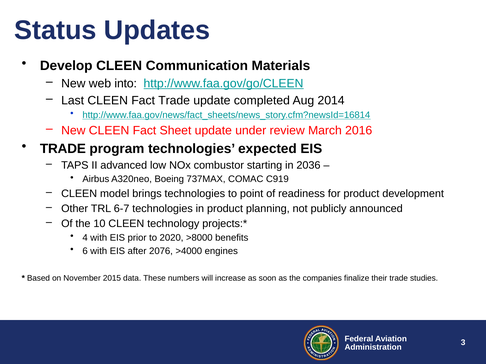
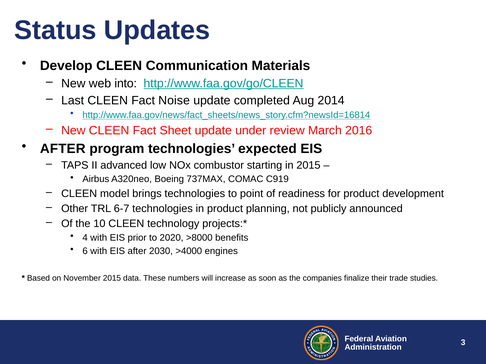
Fact Trade: Trade -> Noise
TRADE at (63, 149): TRADE -> AFTER
in 2036: 2036 -> 2015
2076: 2076 -> 2030
